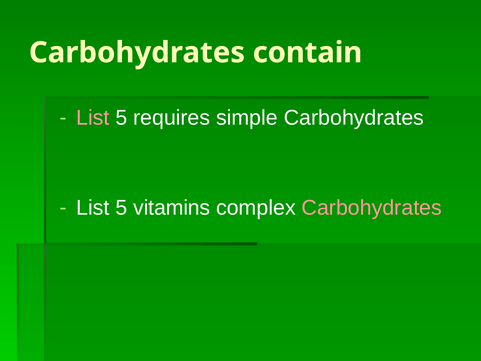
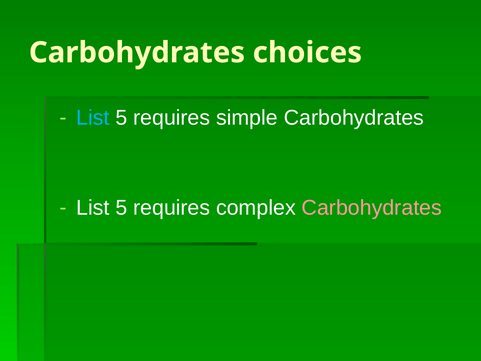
contain: contain -> choices
List at (93, 118) colour: pink -> light blue
vitamins at (172, 208): vitamins -> requires
